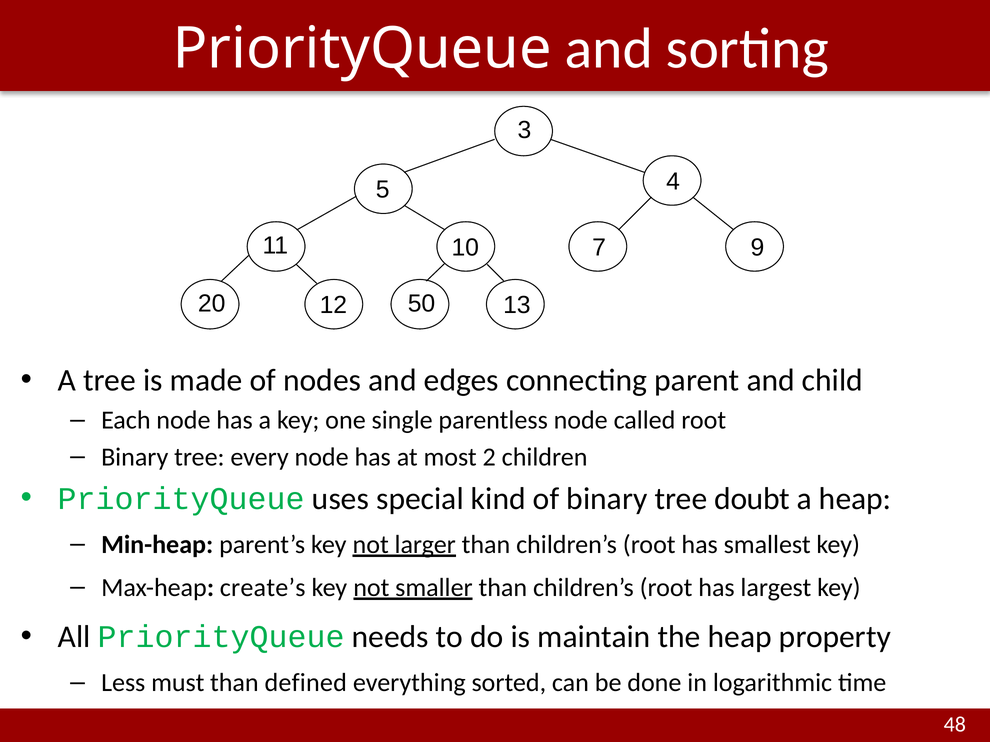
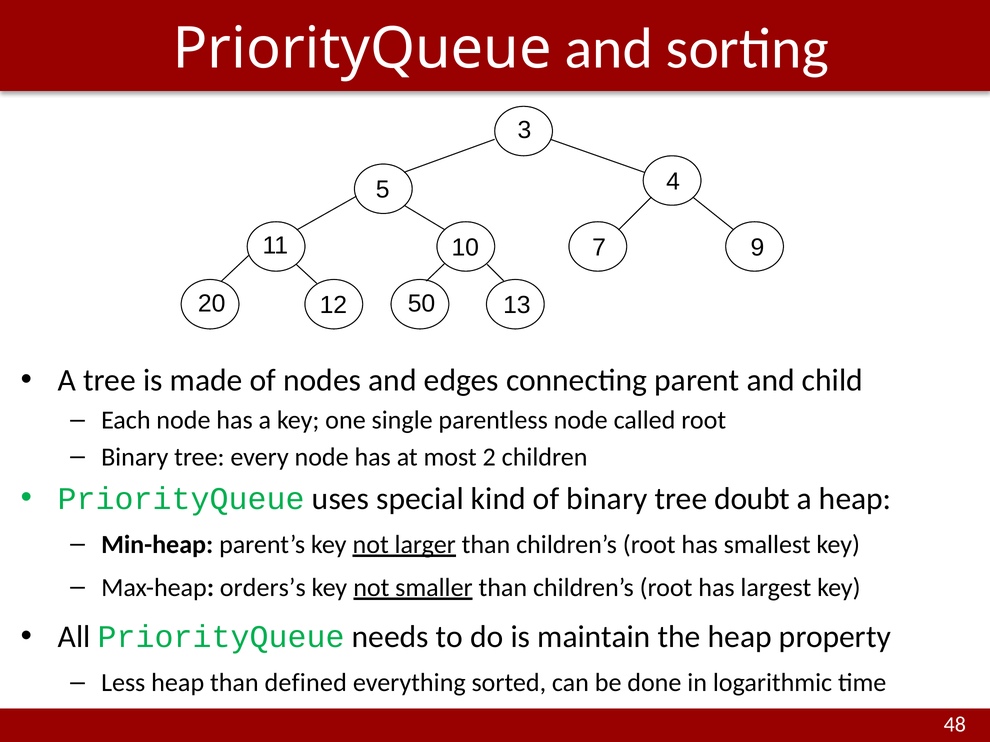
create’s: create’s -> orders’s
Less must: must -> heap
